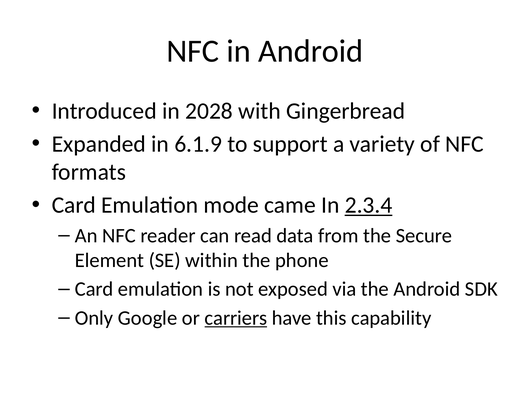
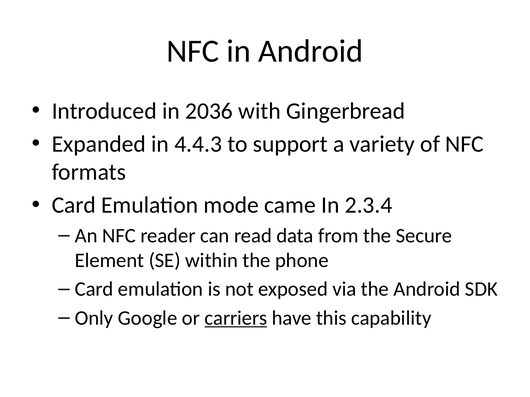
2028: 2028 -> 2036
6.1.9: 6.1.9 -> 4.4.3
2.3.4 underline: present -> none
